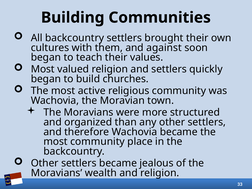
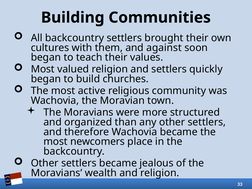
most community: community -> newcomers
